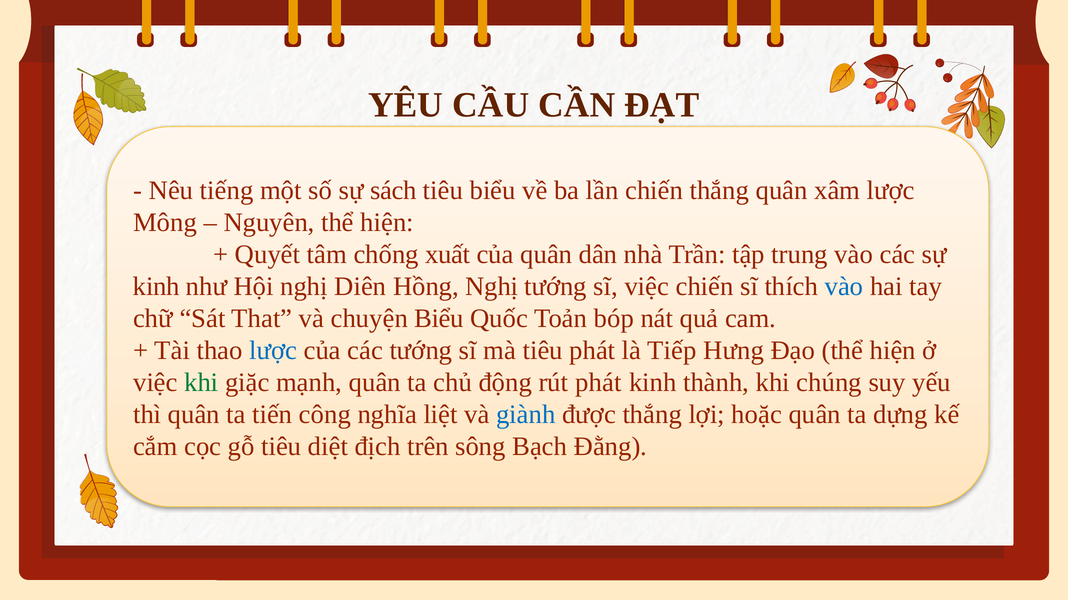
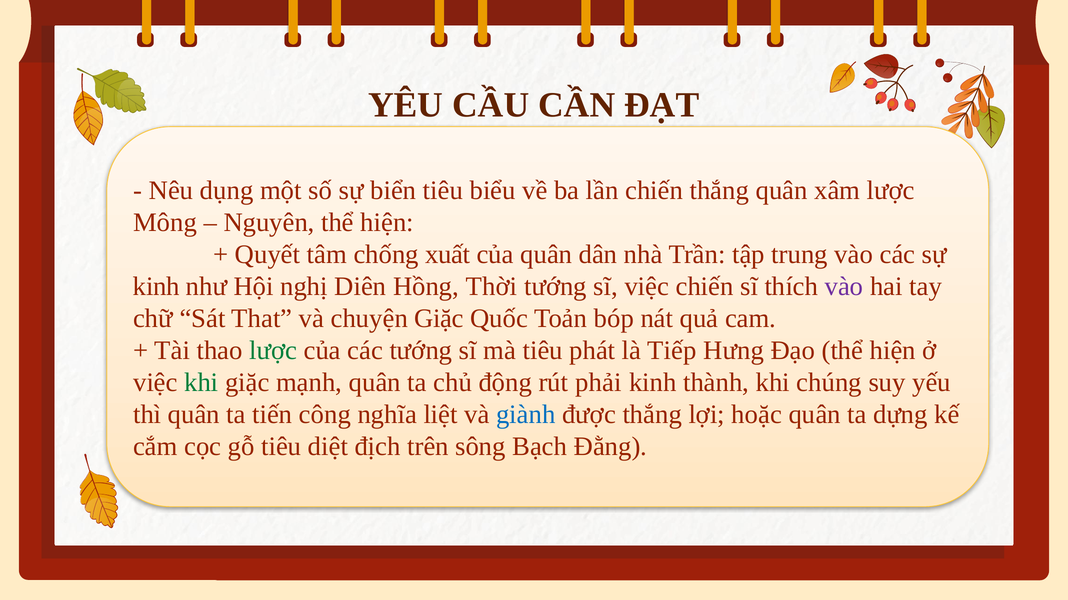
tiếng: tiếng -> dụng
sách: sách -> biển
Hồng Nghị: Nghị -> Thời
vào at (844, 287) colour: blue -> purple
chuyện Biểu: Biểu -> Giặc
lược at (273, 351) colour: blue -> green
rút phát: phát -> phải
